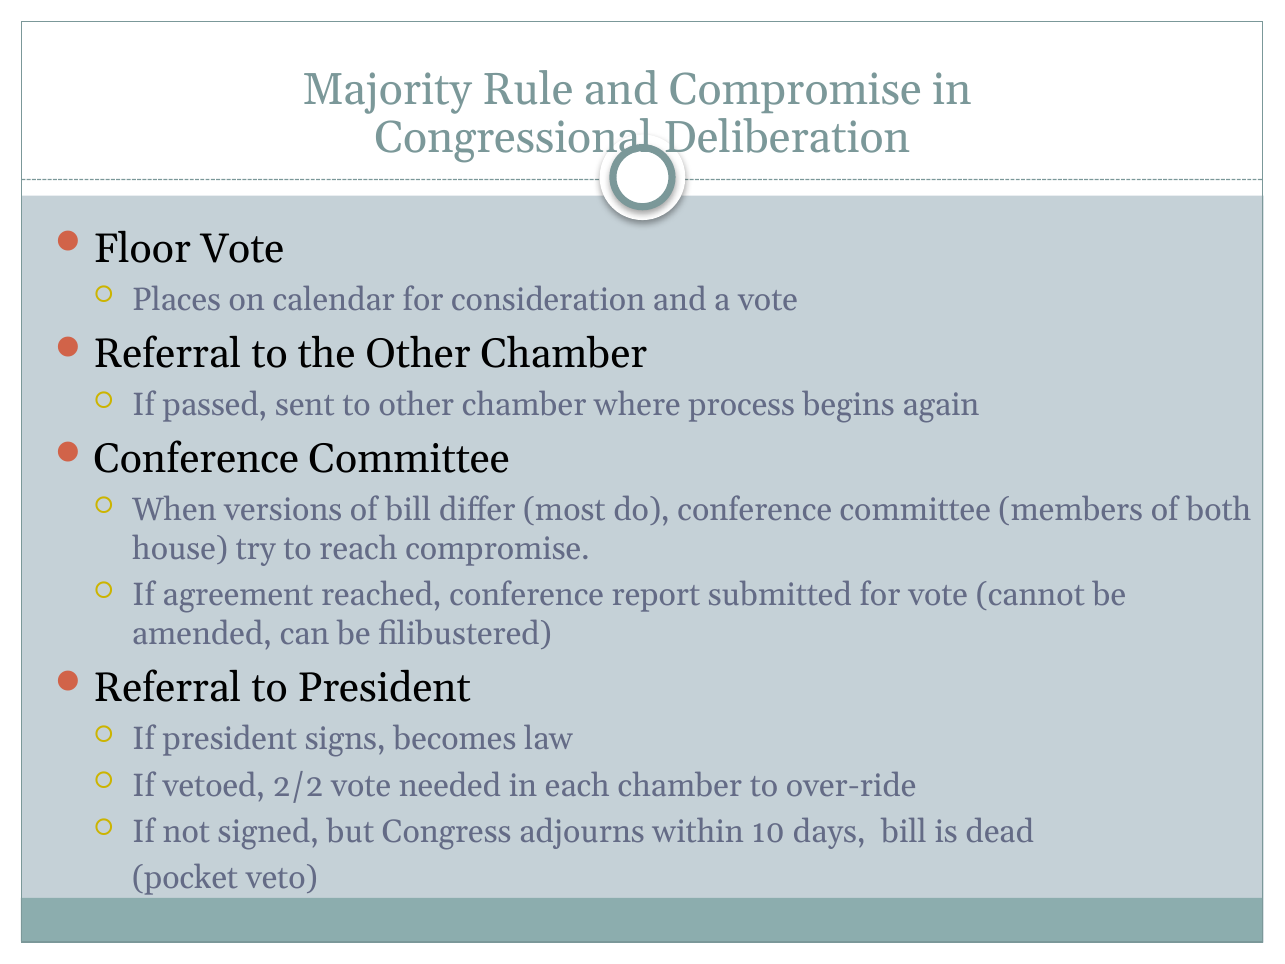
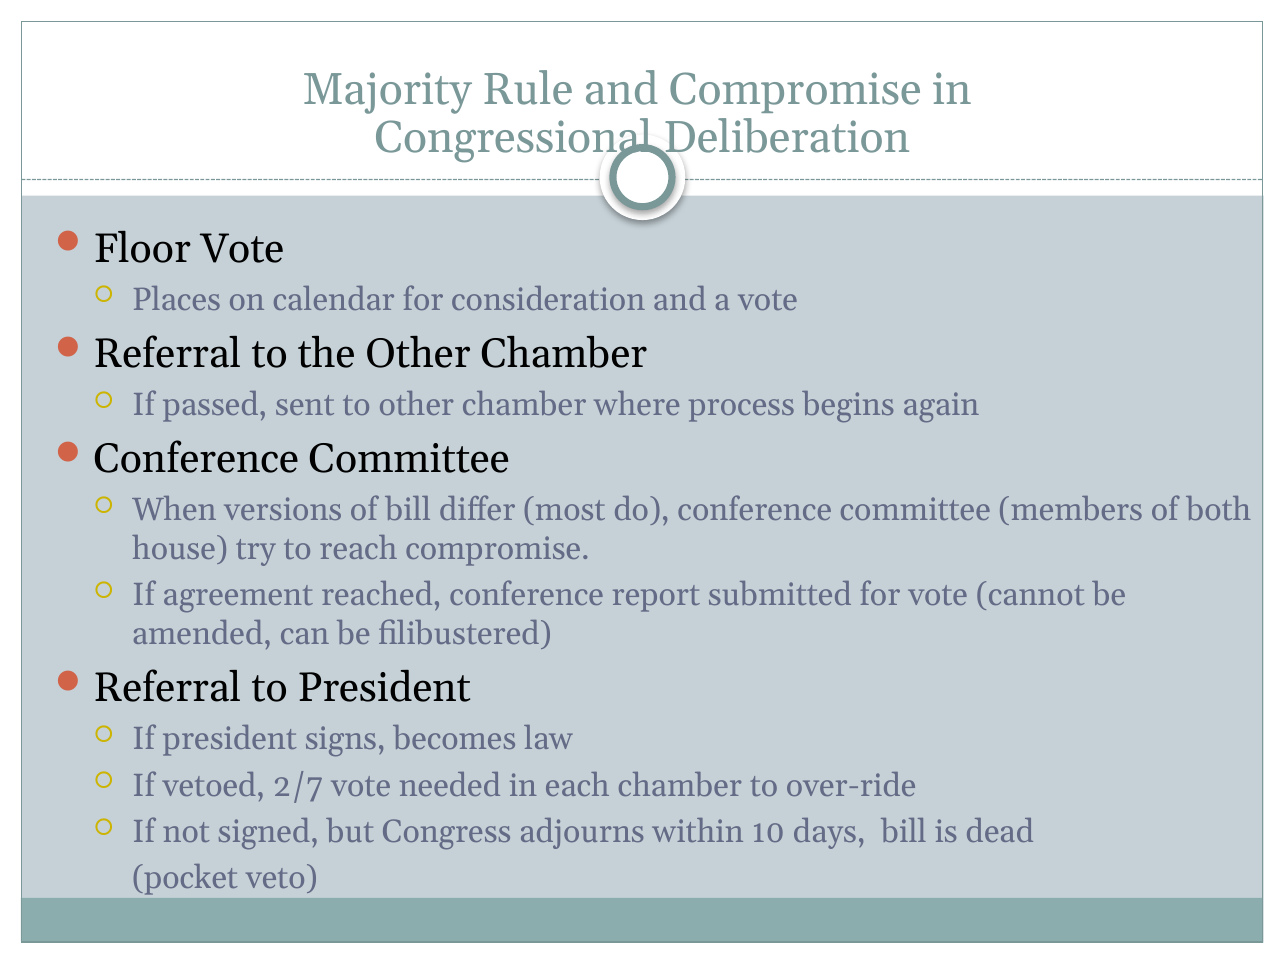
2/2: 2/2 -> 2/7
